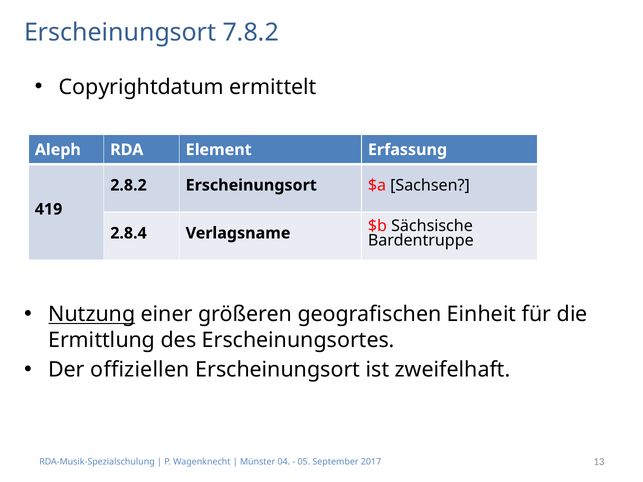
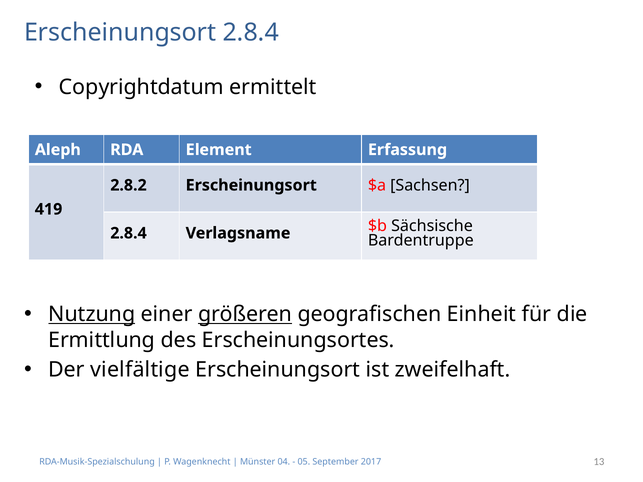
Erscheinungsort 7.8.2: 7.8.2 -> 2.8.4
größeren underline: none -> present
offiziellen: offiziellen -> vielfältige
